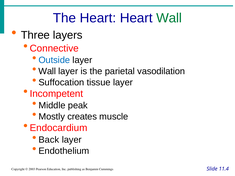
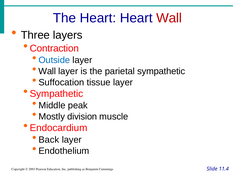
Wall at (169, 18) colour: green -> red
Connective: Connective -> Contraction
parietal vasodilation: vasodilation -> sympathetic
Incompetent at (56, 94): Incompetent -> Sympathetic
creates: creates -> division
